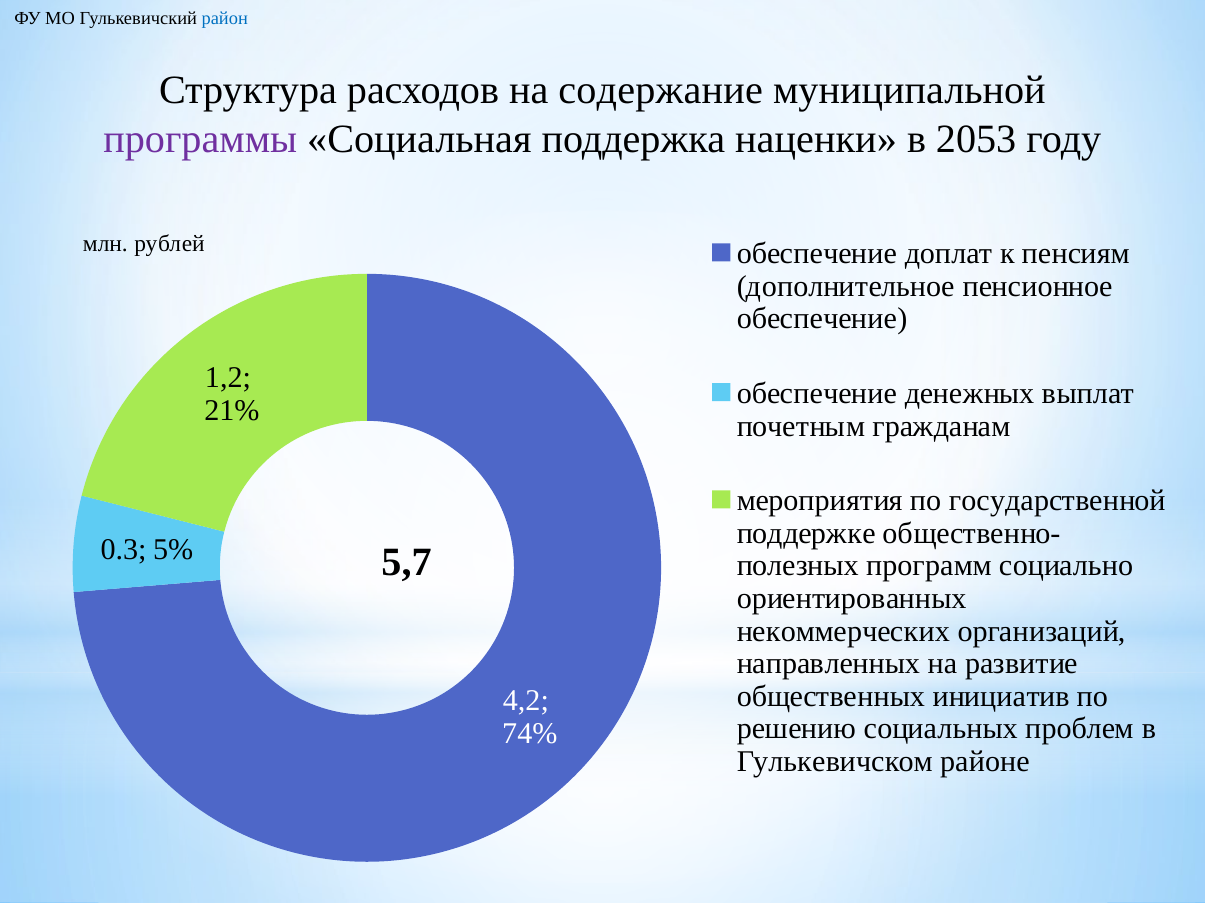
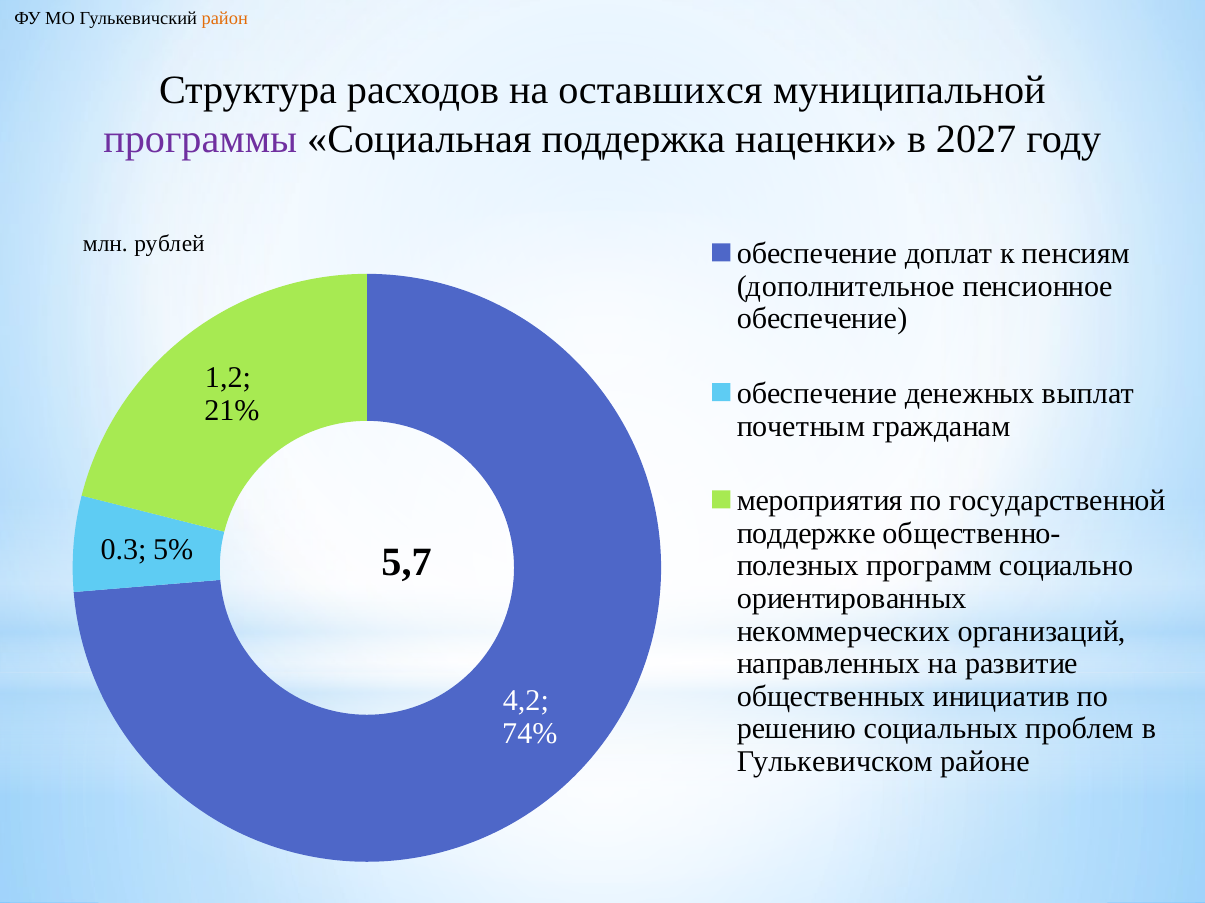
район colour: blue -> orange
содержание: содержание -> оставшихся
2053: 2053 -> 2027
